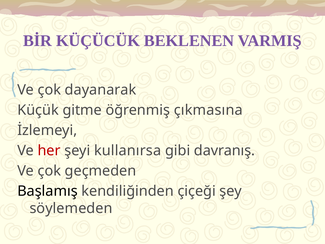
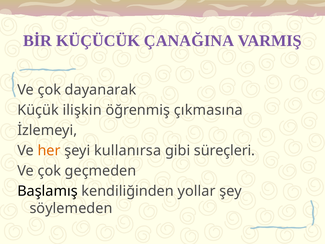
BEKLENEN: BEKLENEN -> ÇANAĞINA
gitme: gitme -> ilişkin
her colour: red -> orange
davranış: davranış -> süreçleri
çiçeği: çiçeği -> yollar
